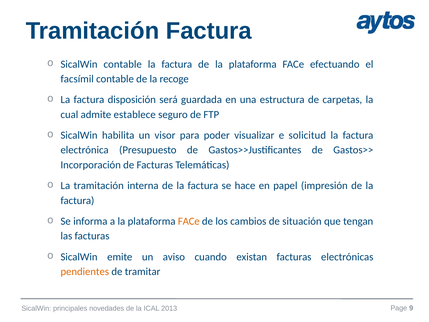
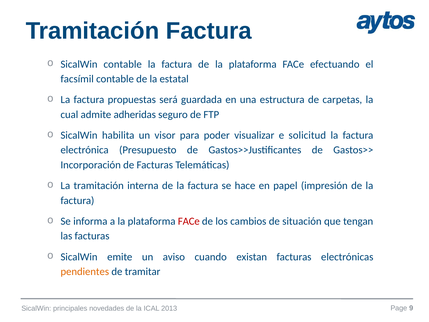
recoge: recoge -> estatal
disposición: disposición -> propuestas
establece: establece -> adheridas
FACe at (189, 221) colour: orange -> red
